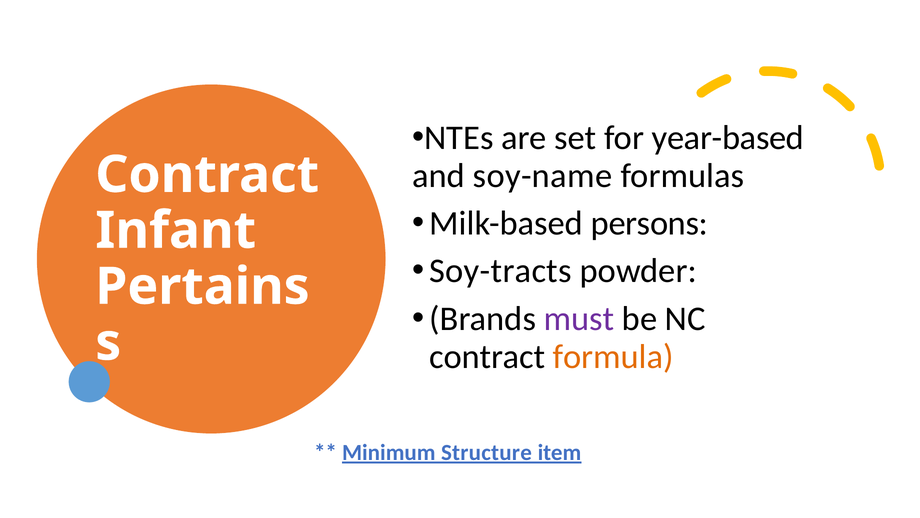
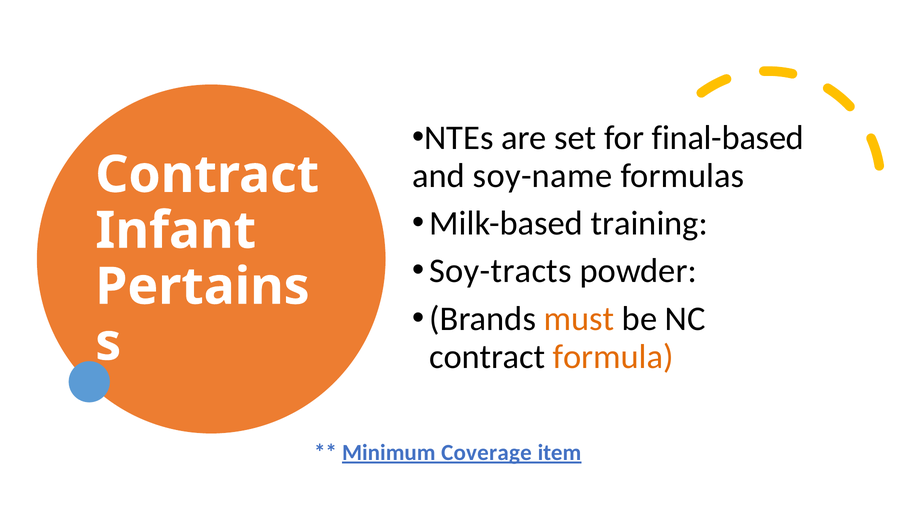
year-based: year-based -> final-based
persons: persons -> training
must colour: purple -> orange
Structure: Structure -> Coverage
